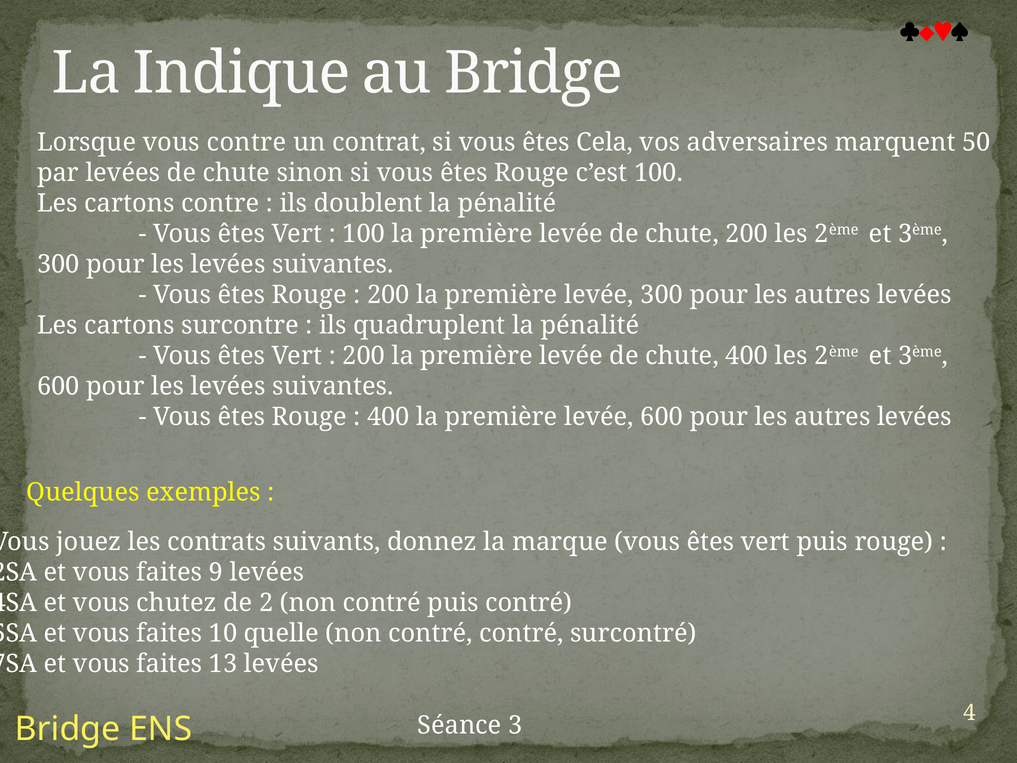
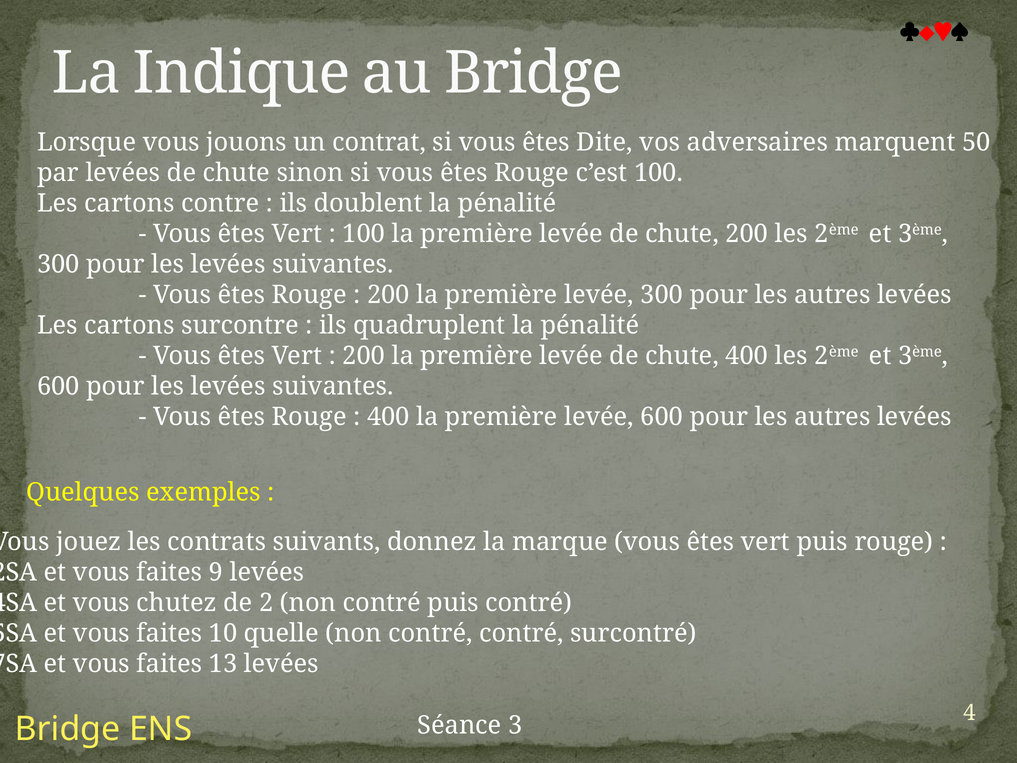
vous contre: contre -> jouons
Cela: Cela -> Dite
